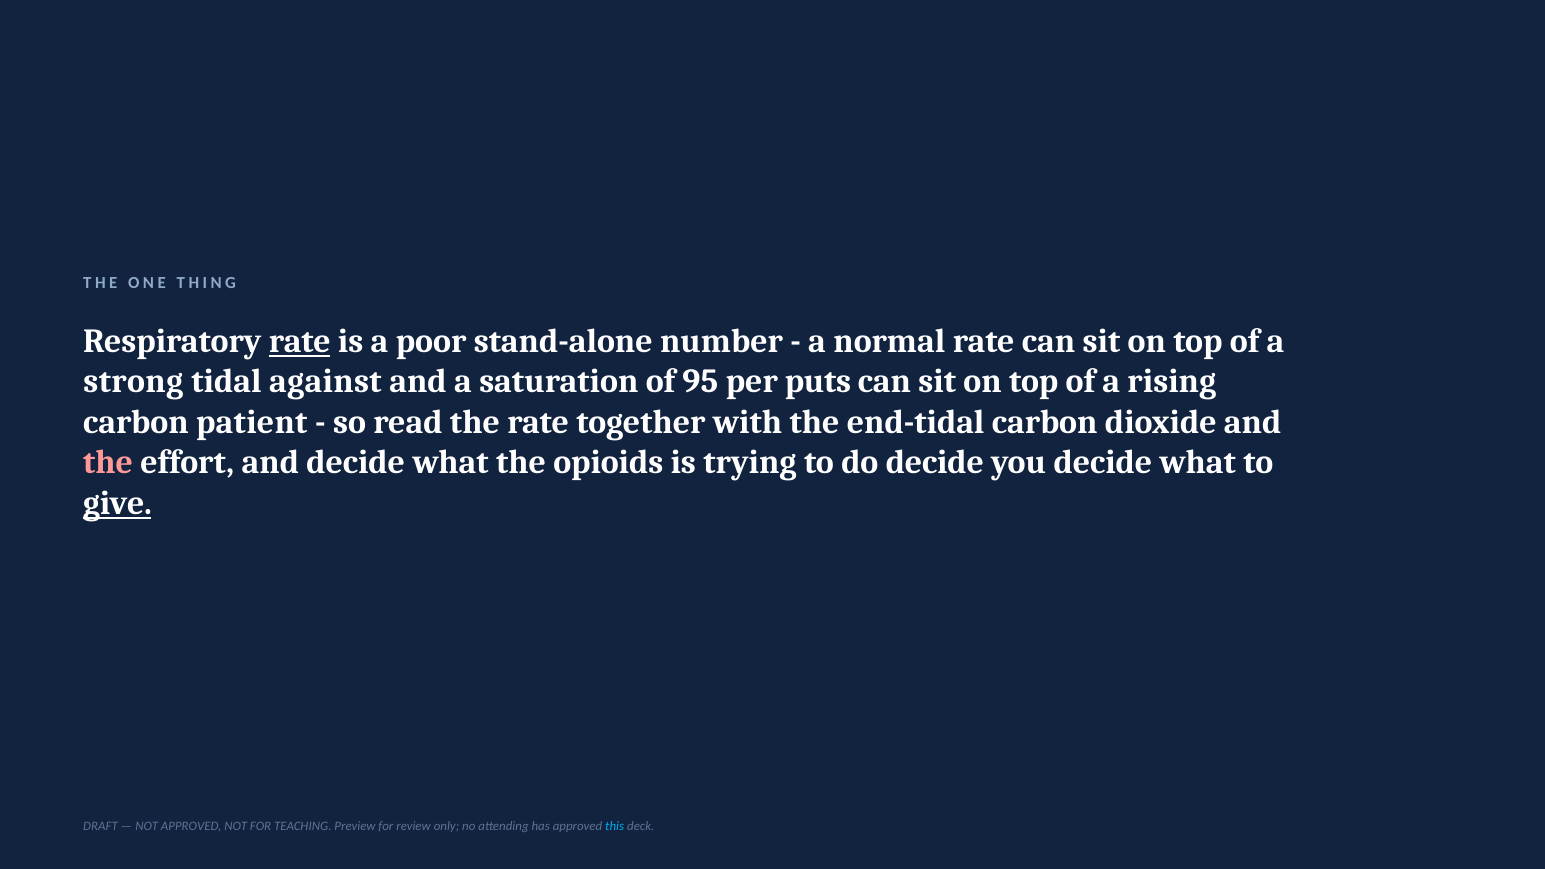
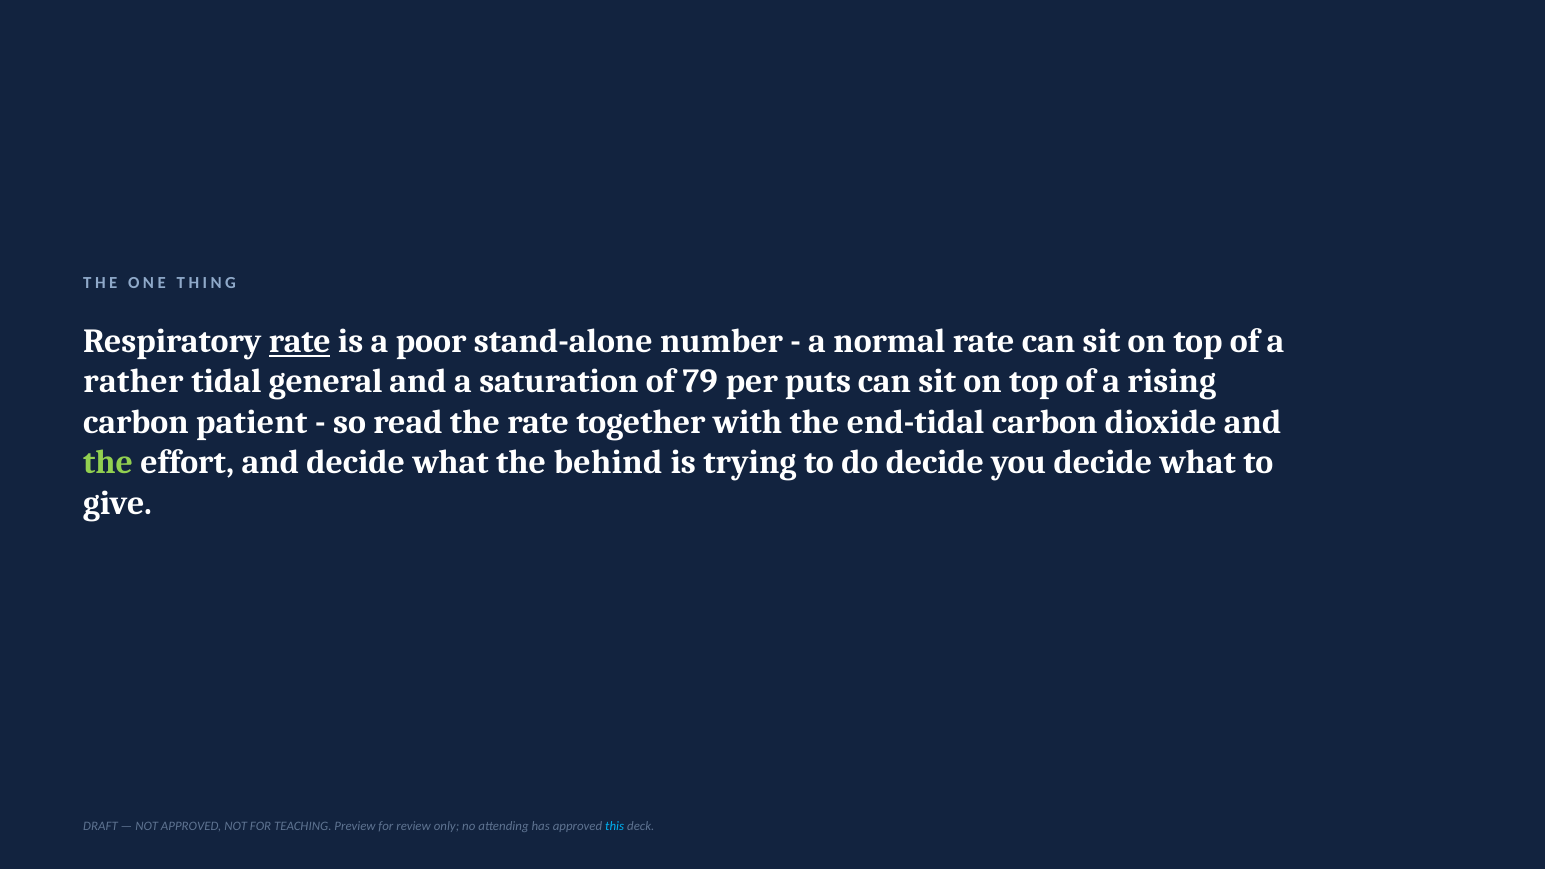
strong: strong -> rather
against: against -> general
95: 95 -> 79
the at (108, 463) colour: pink -> light green
opioids: opioids -> behind
give underline: present -> none
